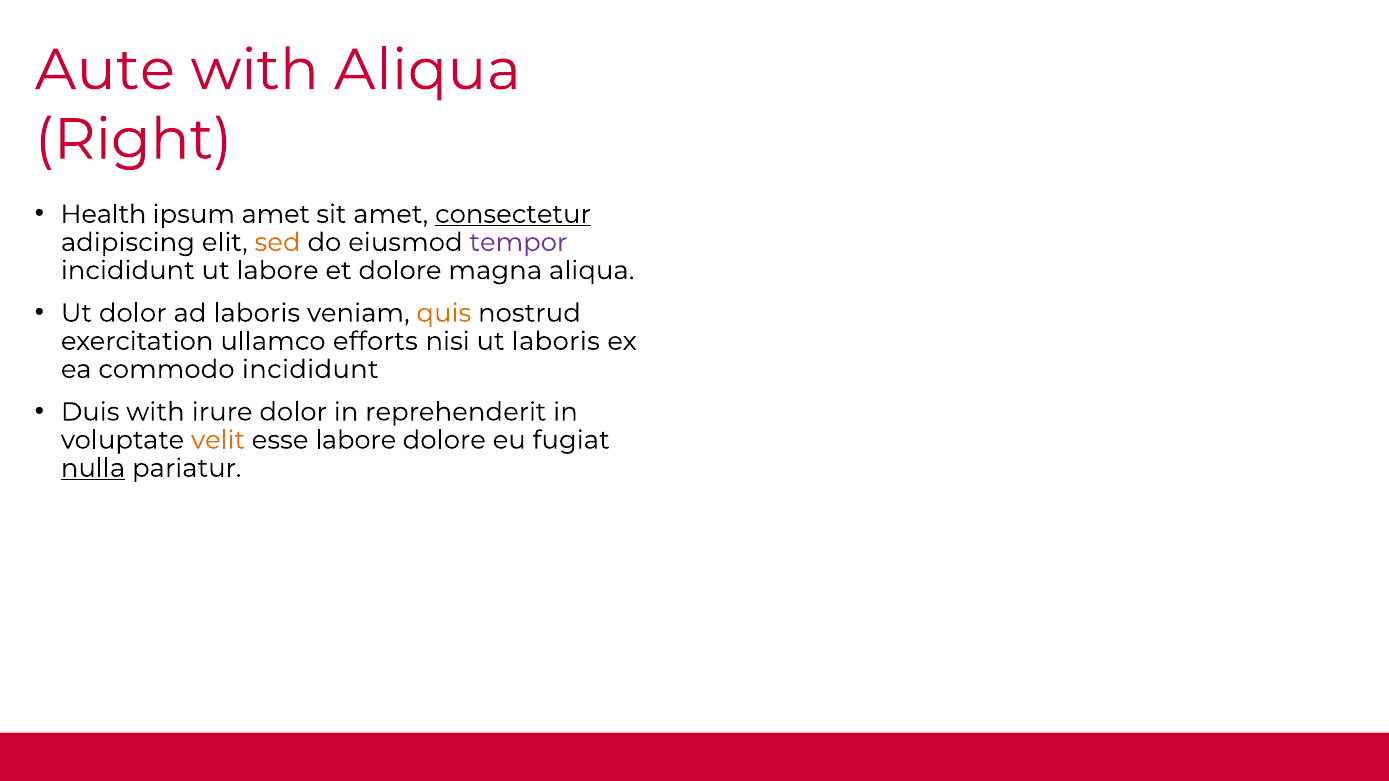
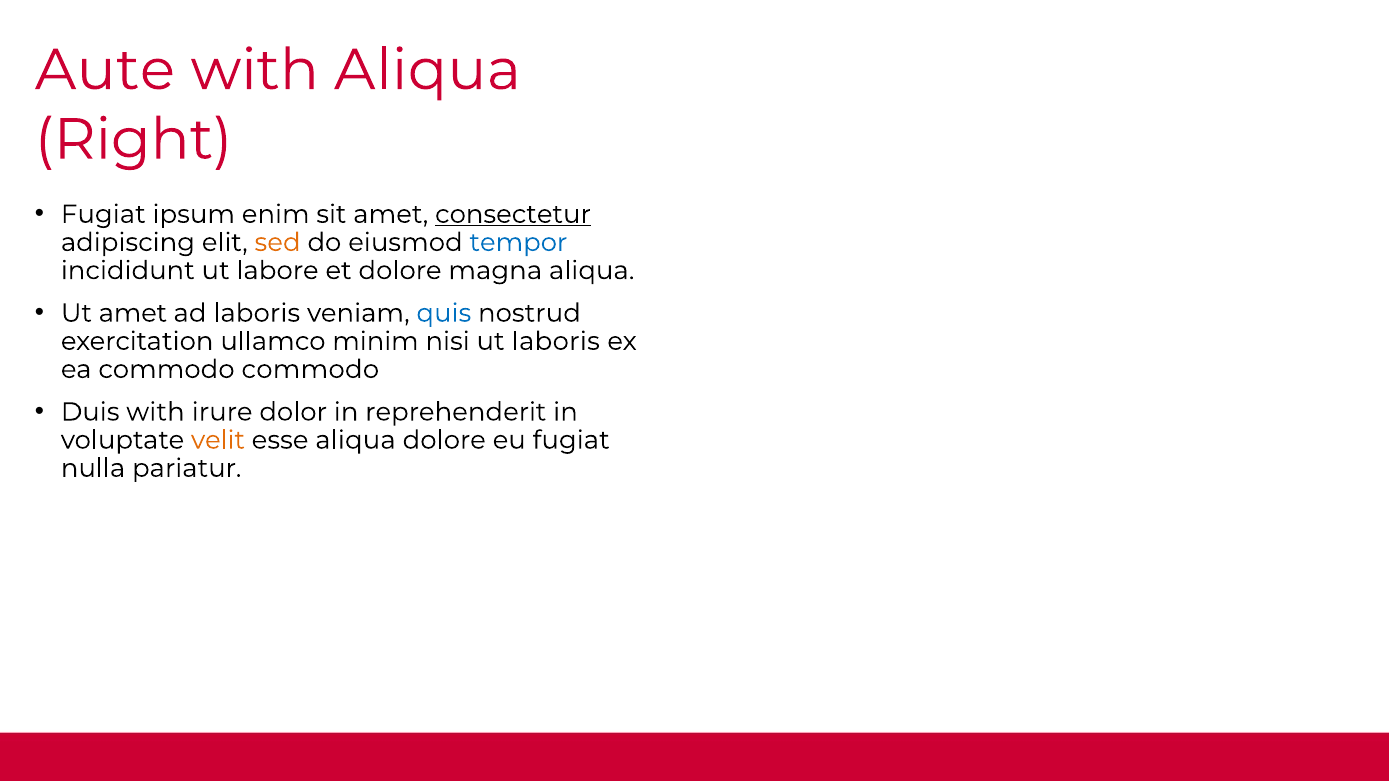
Health at (103, 214): Health -> Fugiat
ipsum amet: amet -> enim
tempor colour: purple -> blue
Ut dolor: dolor -> amet
quis colour: orange -> blue
efforts: efforts -> minim
commodo incididunt: incididunt -> commodo
esse labore: labore -> aliqua
nulla underline: present -> none
